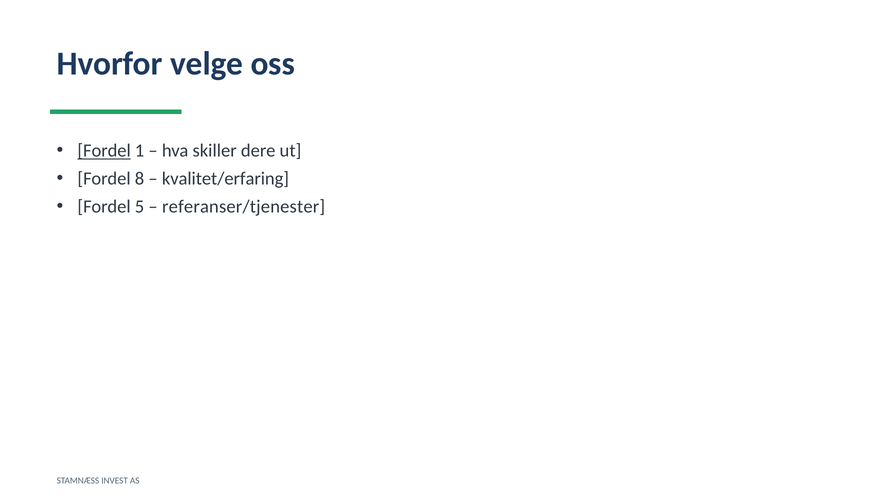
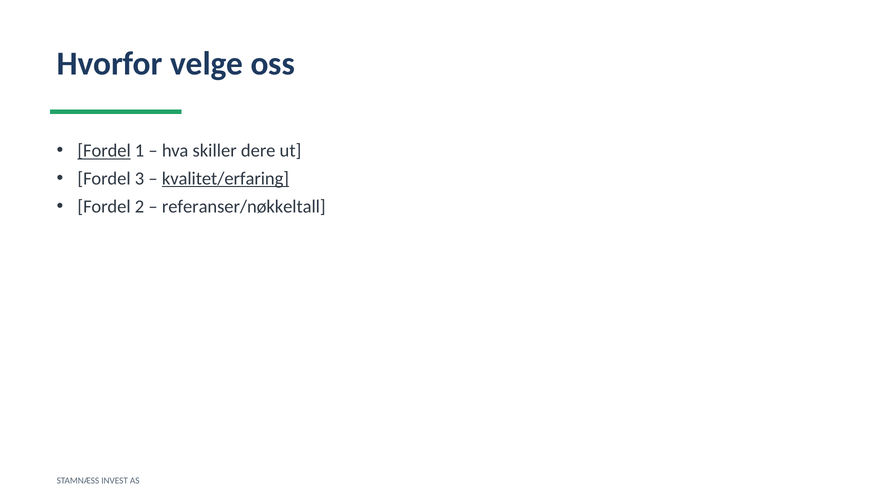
8: 8 -> 3
kvalitet/erfaring underline: none -> present
5: 5 -> 2
referanser/tjenester: referanser/tjenester -> referanser/nøkkeltall
